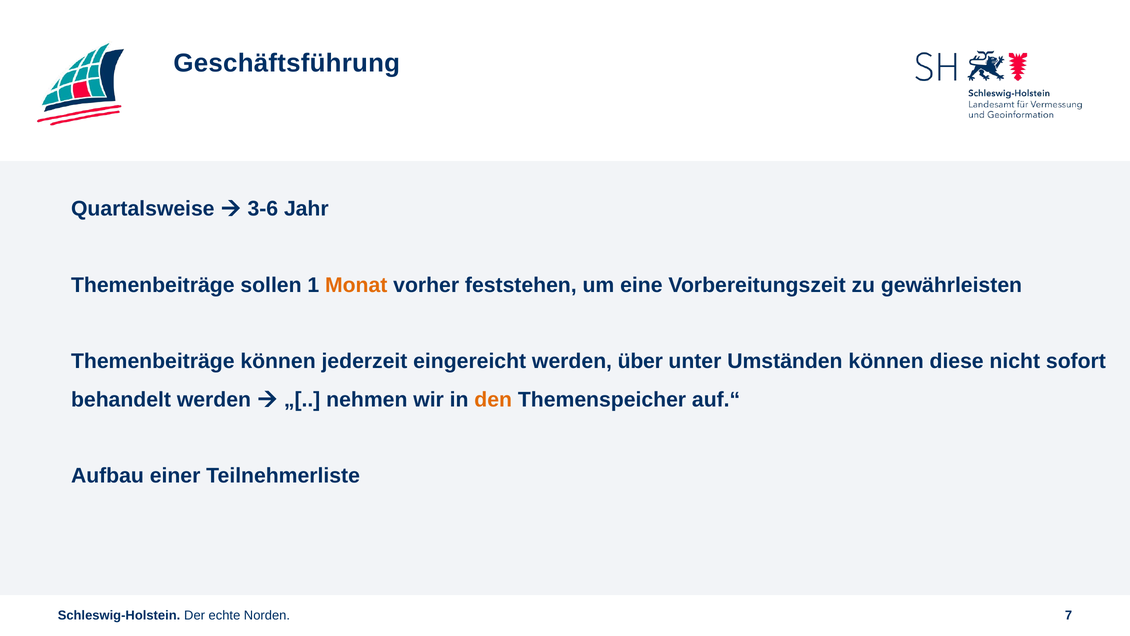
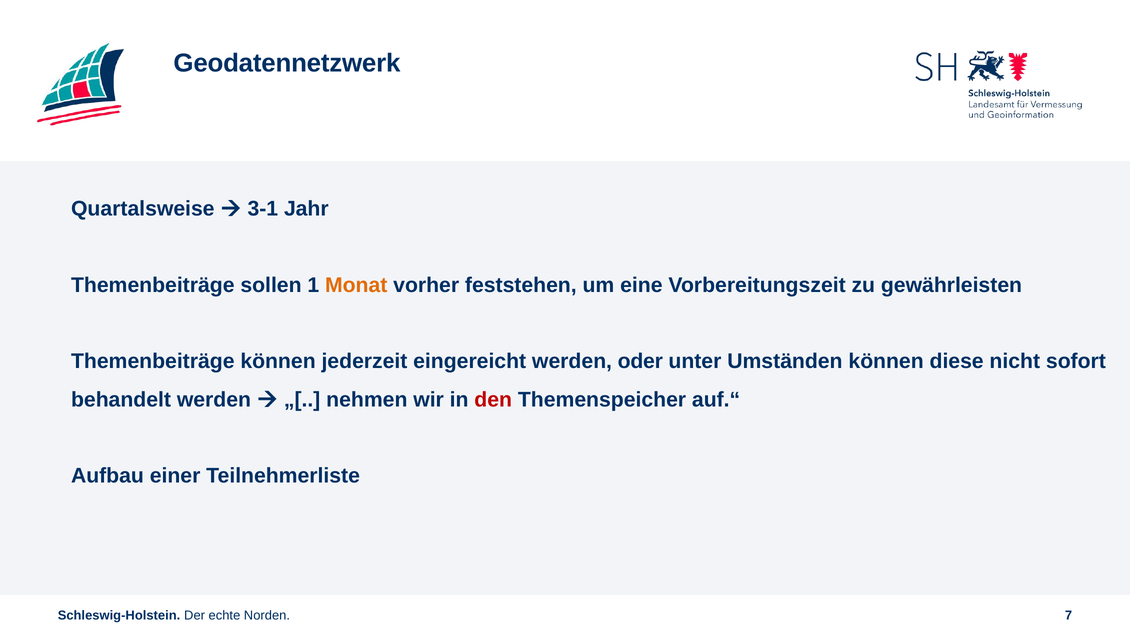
Geschäftsführung: Geschäftsführung -> Geodatennetzwerk
3-6: 3-6 -> 3-1
über: über -> oder
den colour: orange -> red
